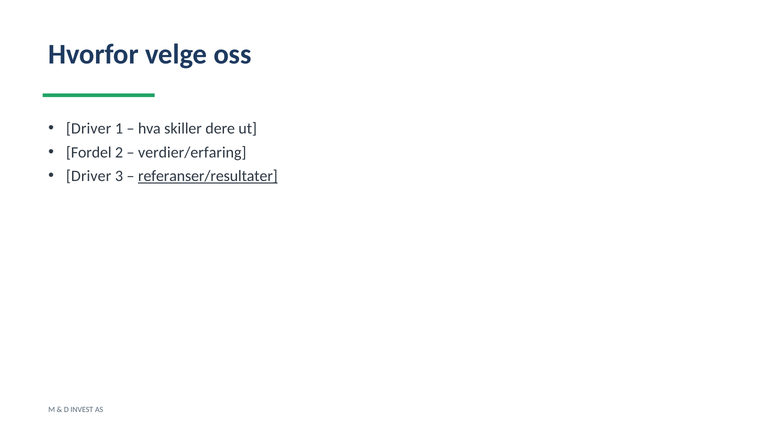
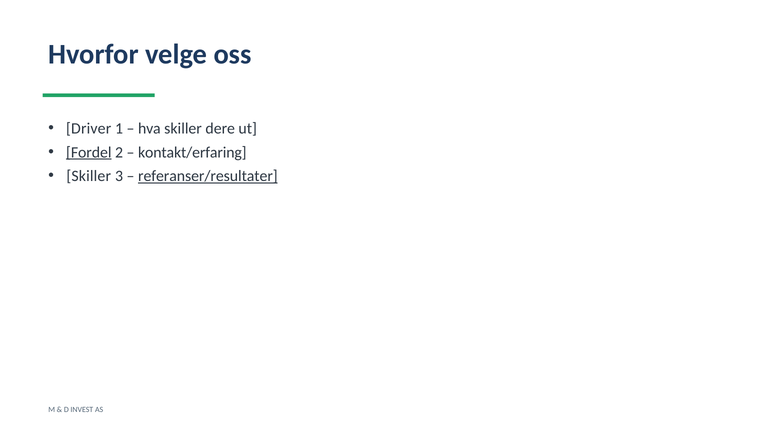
Fordel underline: none -> present
verdier/erfaring: verdier/erfaring -> kontakt/erfaring
Driver at (89, 176): Driver -> Skiller
